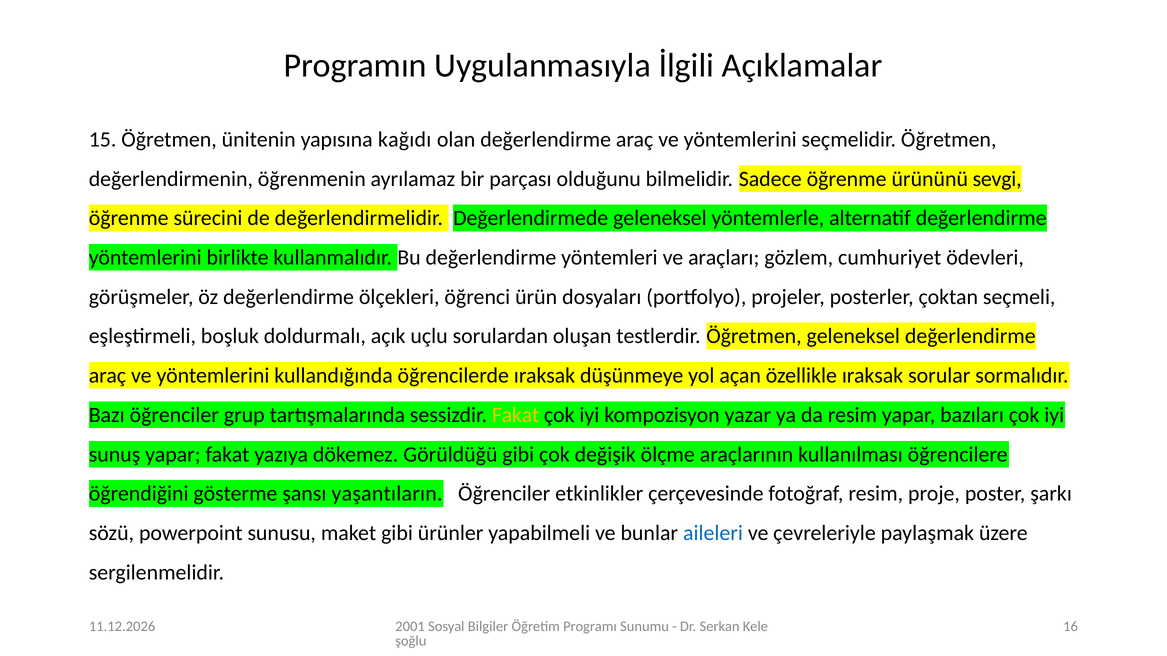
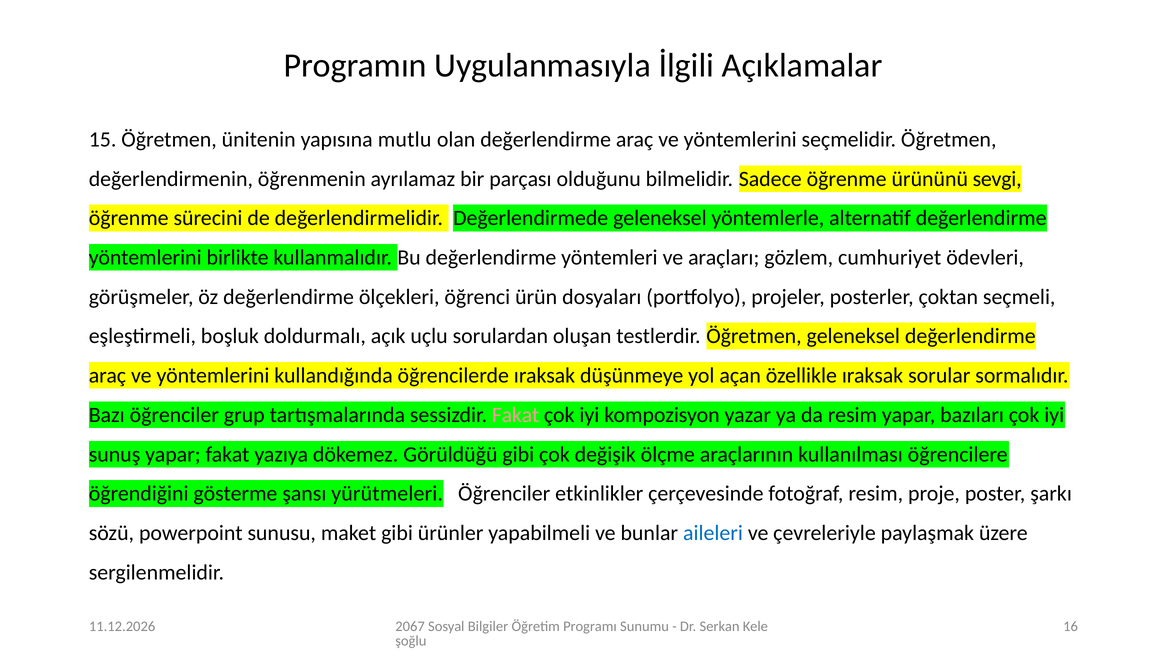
kağıdı: kağıdı -> mutlu
Fakat at (516, 415) colour: yellow -> pink
yaşantıların: yaşantıların -> yürütmeleri
2001: 2001 -> 2067
